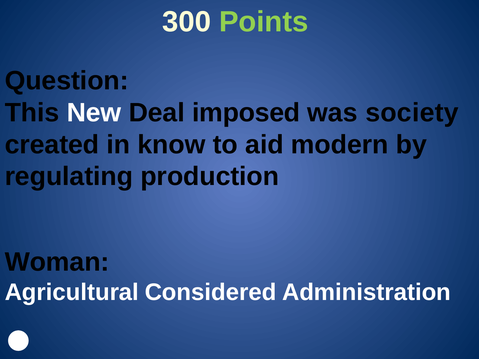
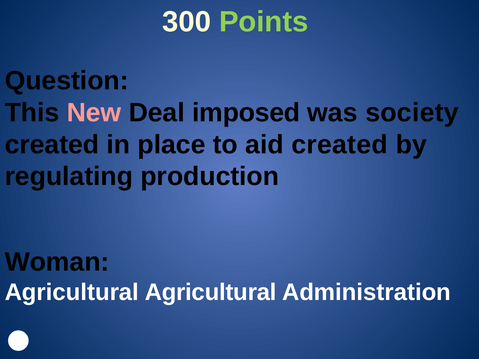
New colour: white -> pink
know: know -> place
aid modern: modern -> created
Agricultural Considered: Considered -> Agricultural
